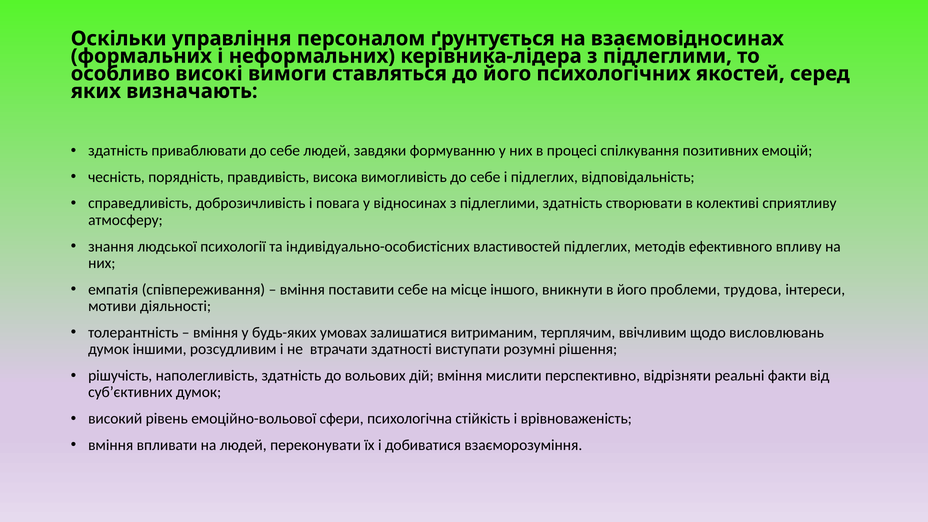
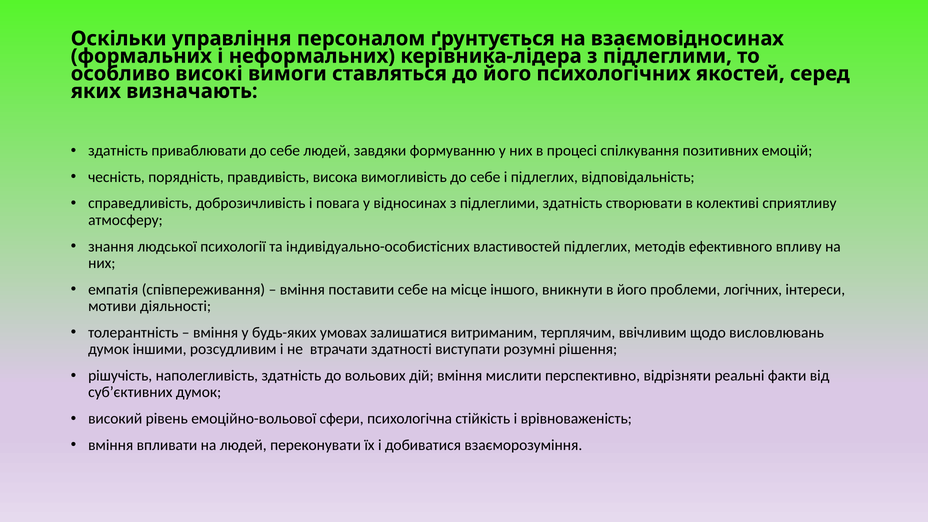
трудова: трудова -> логічних
